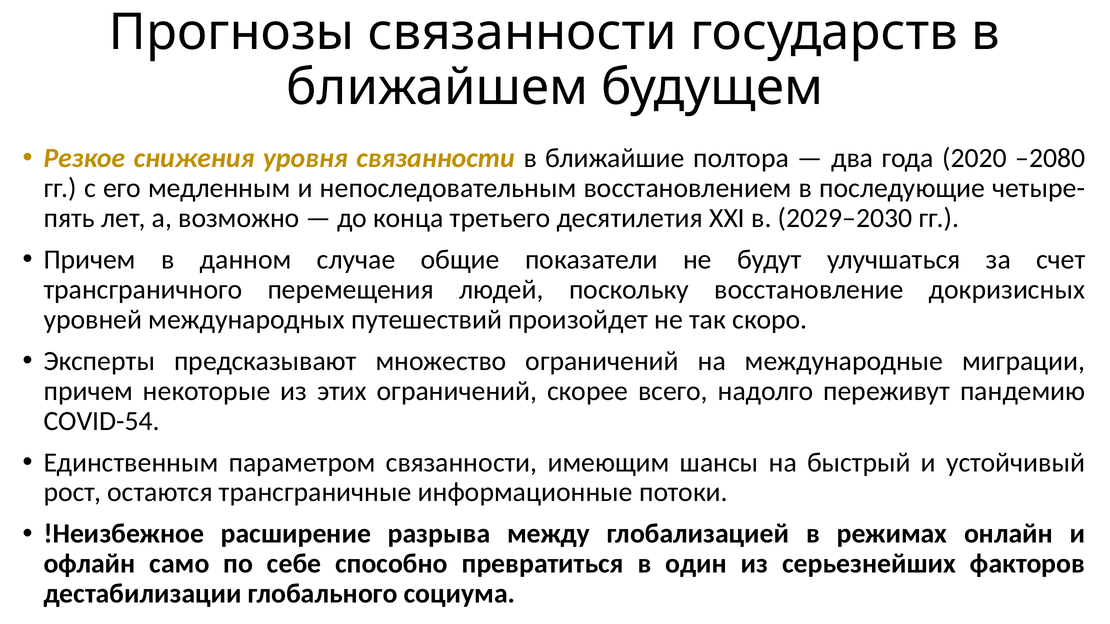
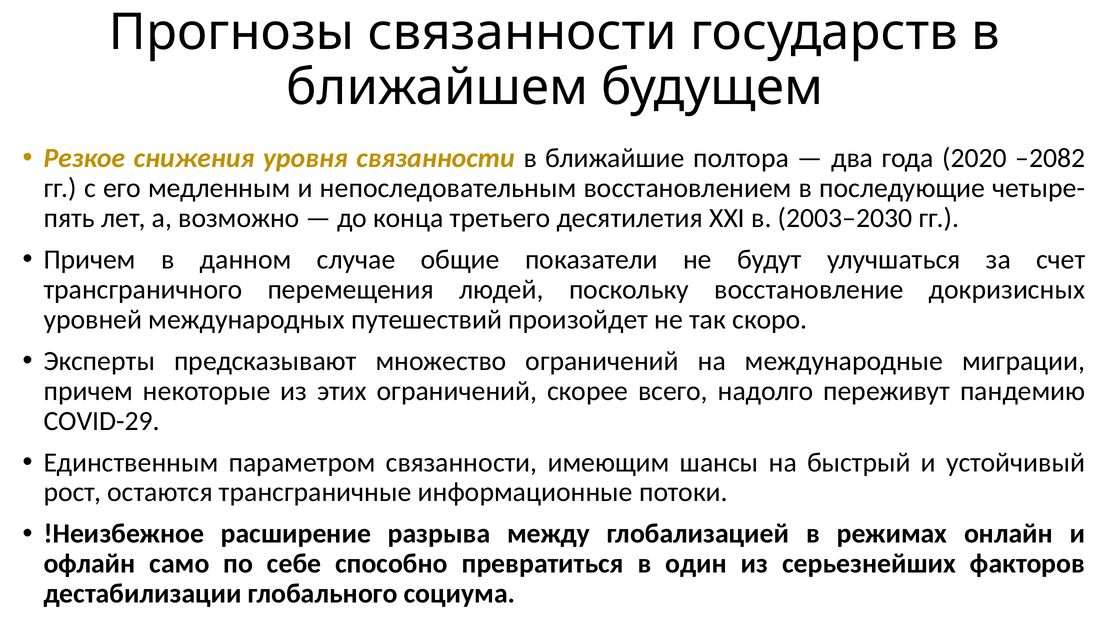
–2080: –2080 -> –2082
2029–2030: 2029–2030 -> 2003–2030
COVID-54: COVID-54 -> COVID-29
